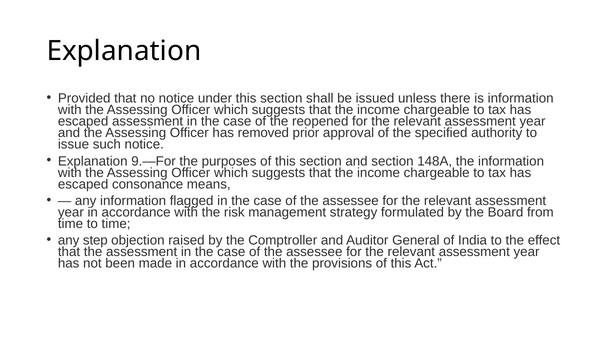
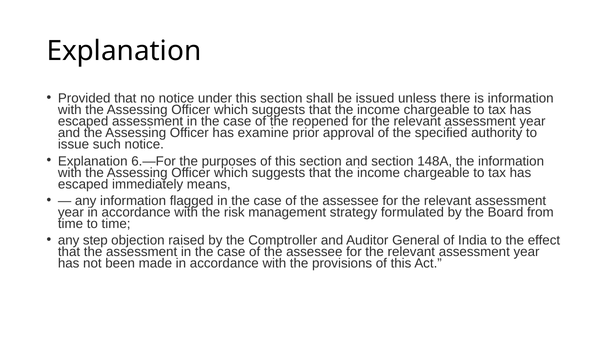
removed: removed -> examine
9.—For: 9.—For -> 6.—For
consonance: consonance -> immediately
